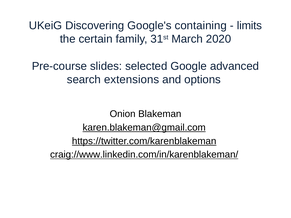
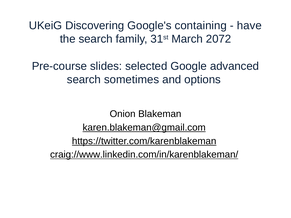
limits: limits -> have
the certain: certain -> search
2020: 2020 -> 2072
extensions: extensions -> sometimes
